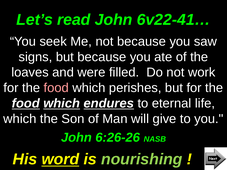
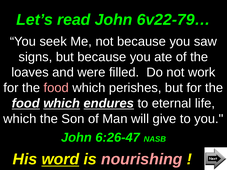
6v22-41…: 6v22-41… -> 6v22-79…
6:26-26: 6:26-26 -> 6:26-47
nourishing colour: light green -> pink
